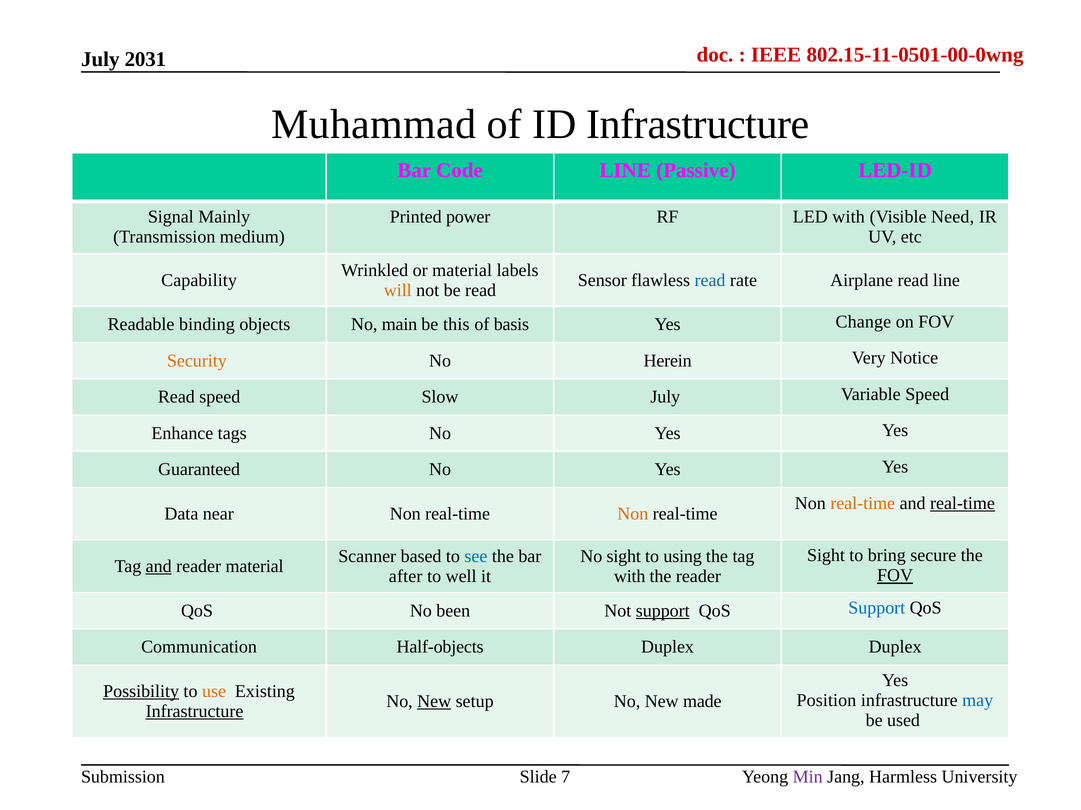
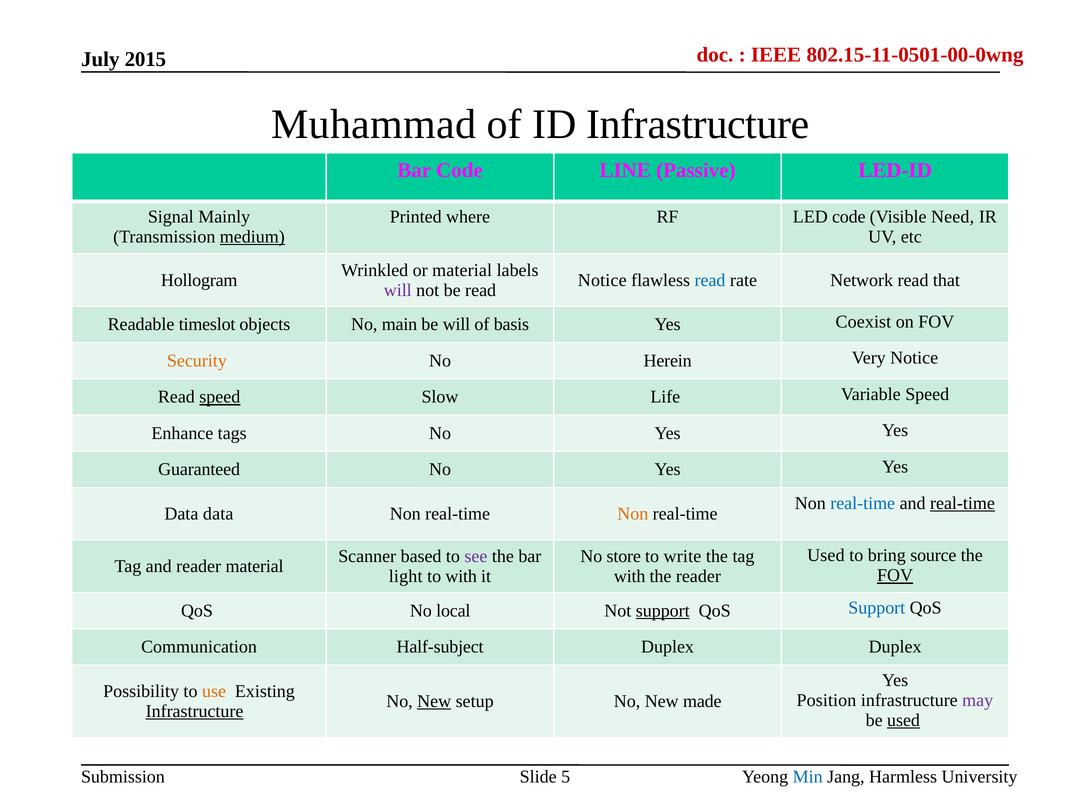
2031: 2031 -> 2015
power: power -> where
LED with: with -> code
medium underline: none -> present
Capability: Capability -> Hollogram
Sensor at (602, 280): Sensor -> Notice
Airplane: Airplane -> Network
read line: line -> that
will at (398, 290) colour: orange -> purple
binding: binding -> timeslot
be this: this -> will
Change: Change -> Coexist
speed at (220, 397) underline: none -> present
Slow July: July -> Life
real-time at (863, 504) colour: orange -> blue
Data near: near -> data
Sight at (826, 556): Sight -> Used
secure: secure -> source
see colour: blue -> purple
No sight: sight -> store
using: using -> write
and at (159, 567) underline: present -> none
after: after -> light
to well: well -> with
been: been -> local
Half-objects: Half-objects -> Half-subject
Possibility underline: present -> none
may colour: blue -> purple
used at (904, 721) underline: none -> present
7: 7 -> 5
Min colour: purple -> blue
